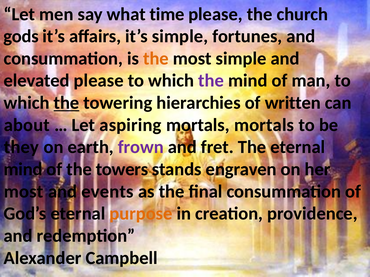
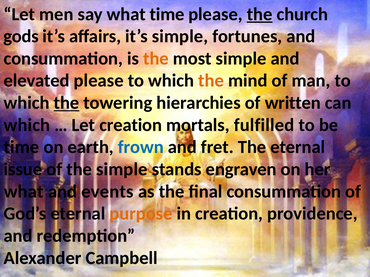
the at (260, 14) underline: none -> present
the at (211, 81) colour: purple -> orange
about at (27, 125): about -> which
Let aspiring: aspiring -> creation
mortals mortals: mortals -> fulfilled
they at (21, 147): they -> time
frown colour: purple -> blue
mind at (23, 170): mind -> issue
the towers: towers -> simple
most at (24, 192): most -> what
